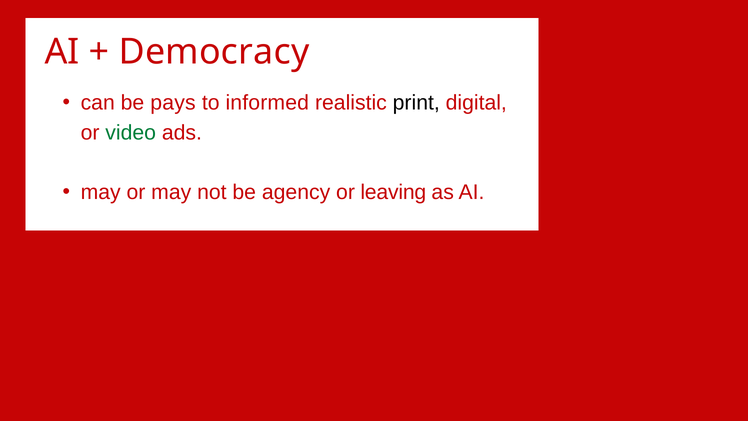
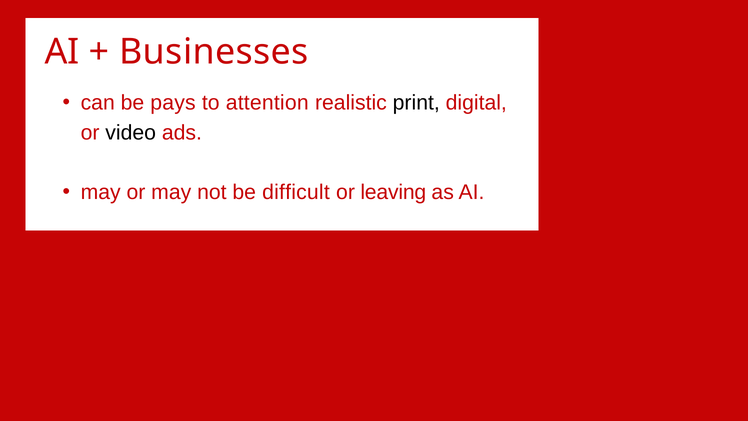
Democracy: Democracy -> Businesses
informed: informed -> attention
video colour: green -> black
agency: agency -> difficult
